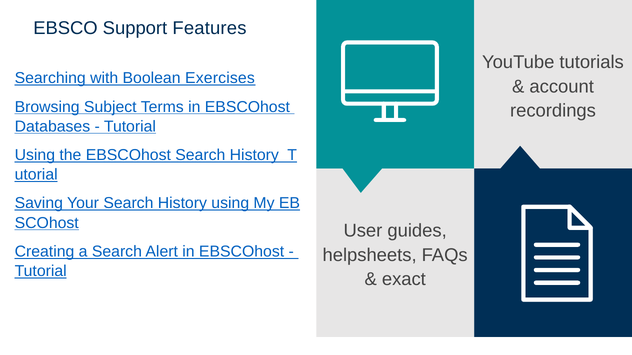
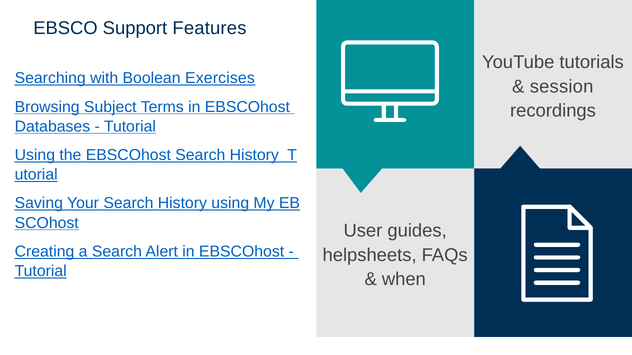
account: account -> session
exact: exact -> when
